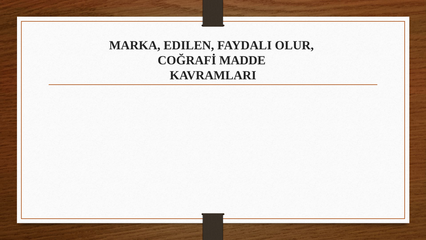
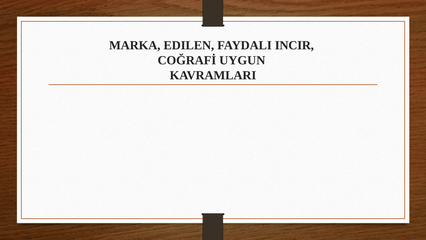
OLUR: OLUR -> INCIR
MADDE: MADDE -> UYGUN
